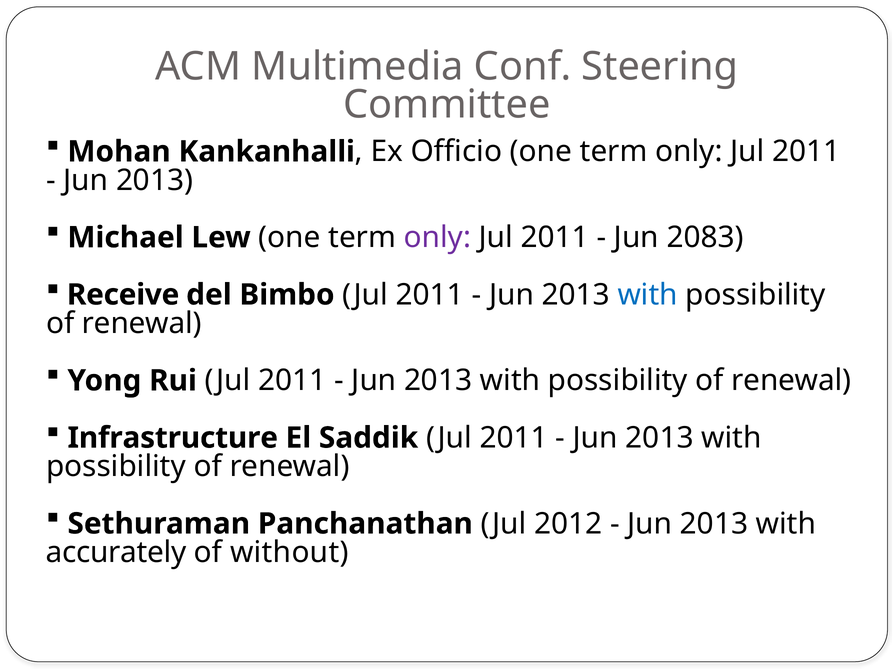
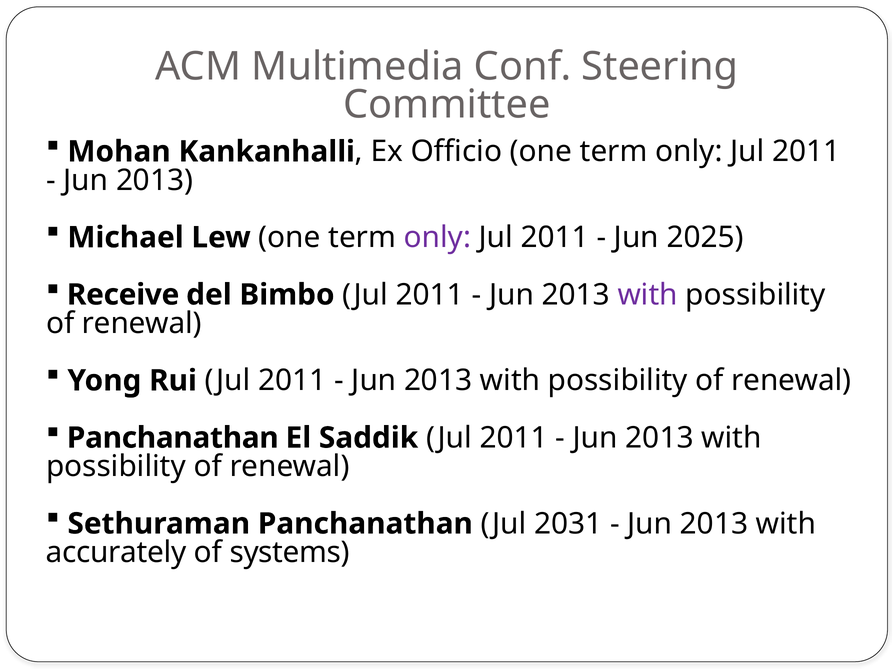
2083: 2083 -> 2025
with at (648, 295) colour: blue -> purple
Infrastructure at (173, 438): Infrastructure -> Panchanathan
2012: 2012 -> 2031
without: without -> systems
